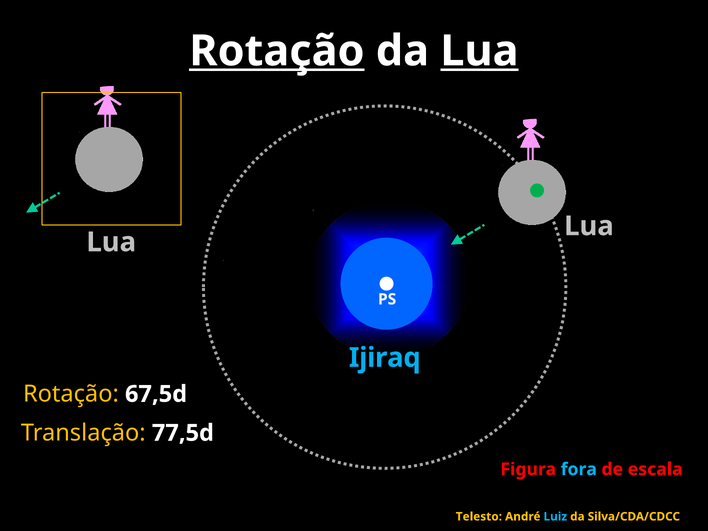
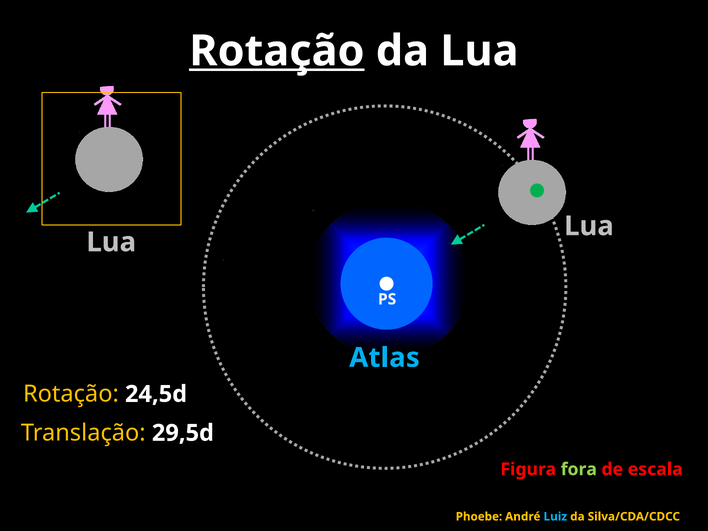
Lua at (479, 51) underline: present -> none
Ijiraq: Ijiraq -> Atlas
67,5d: 67,5d -> 24,5d
77,5d: 77,5d -> 29,5d
fora colour: light blue -> light green
Telesto: Telesto -> Phoebe
